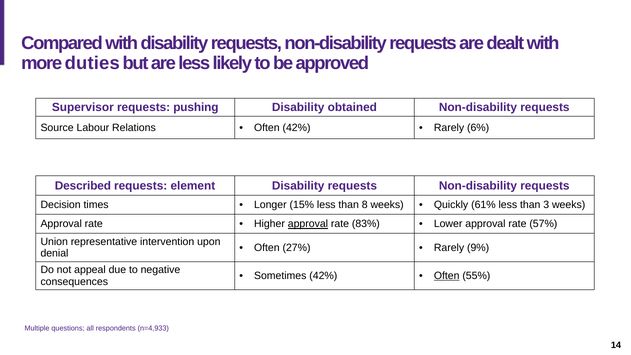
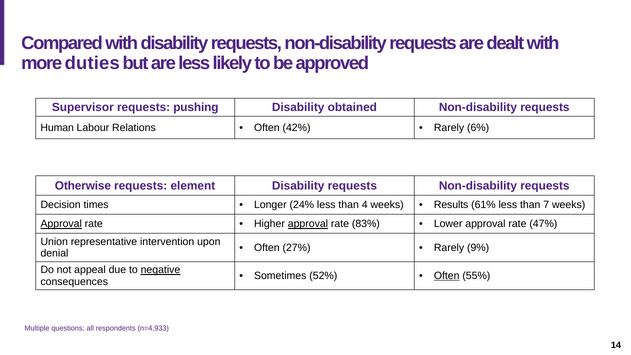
Source: Source -> Human
Described: Described -> Otherwise
15%: 15% -> 24%
8: 8 -> 4
Quickly: Quickly -> Results
3: 3 -> 7
Approval at (61, 224) underline: none -> present
57%: 57% -> 47%
negative underline: none -> present
Sometimes 42%: 42% -> 52%
